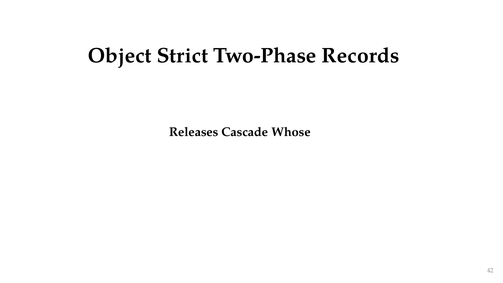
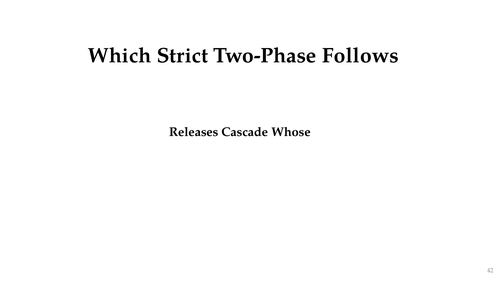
Object: Object -> Which
Records: Records -> Follows
